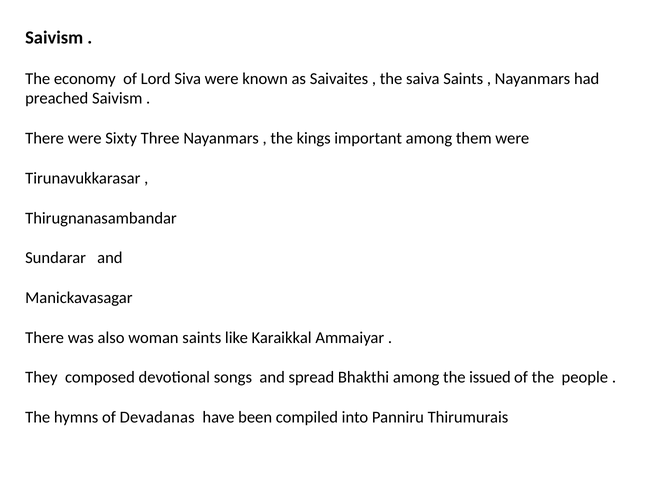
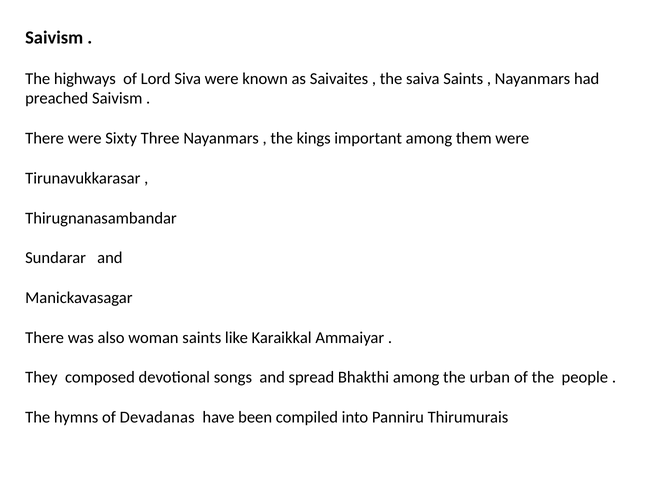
economy: economy -> highways
issued: issued -> urban
